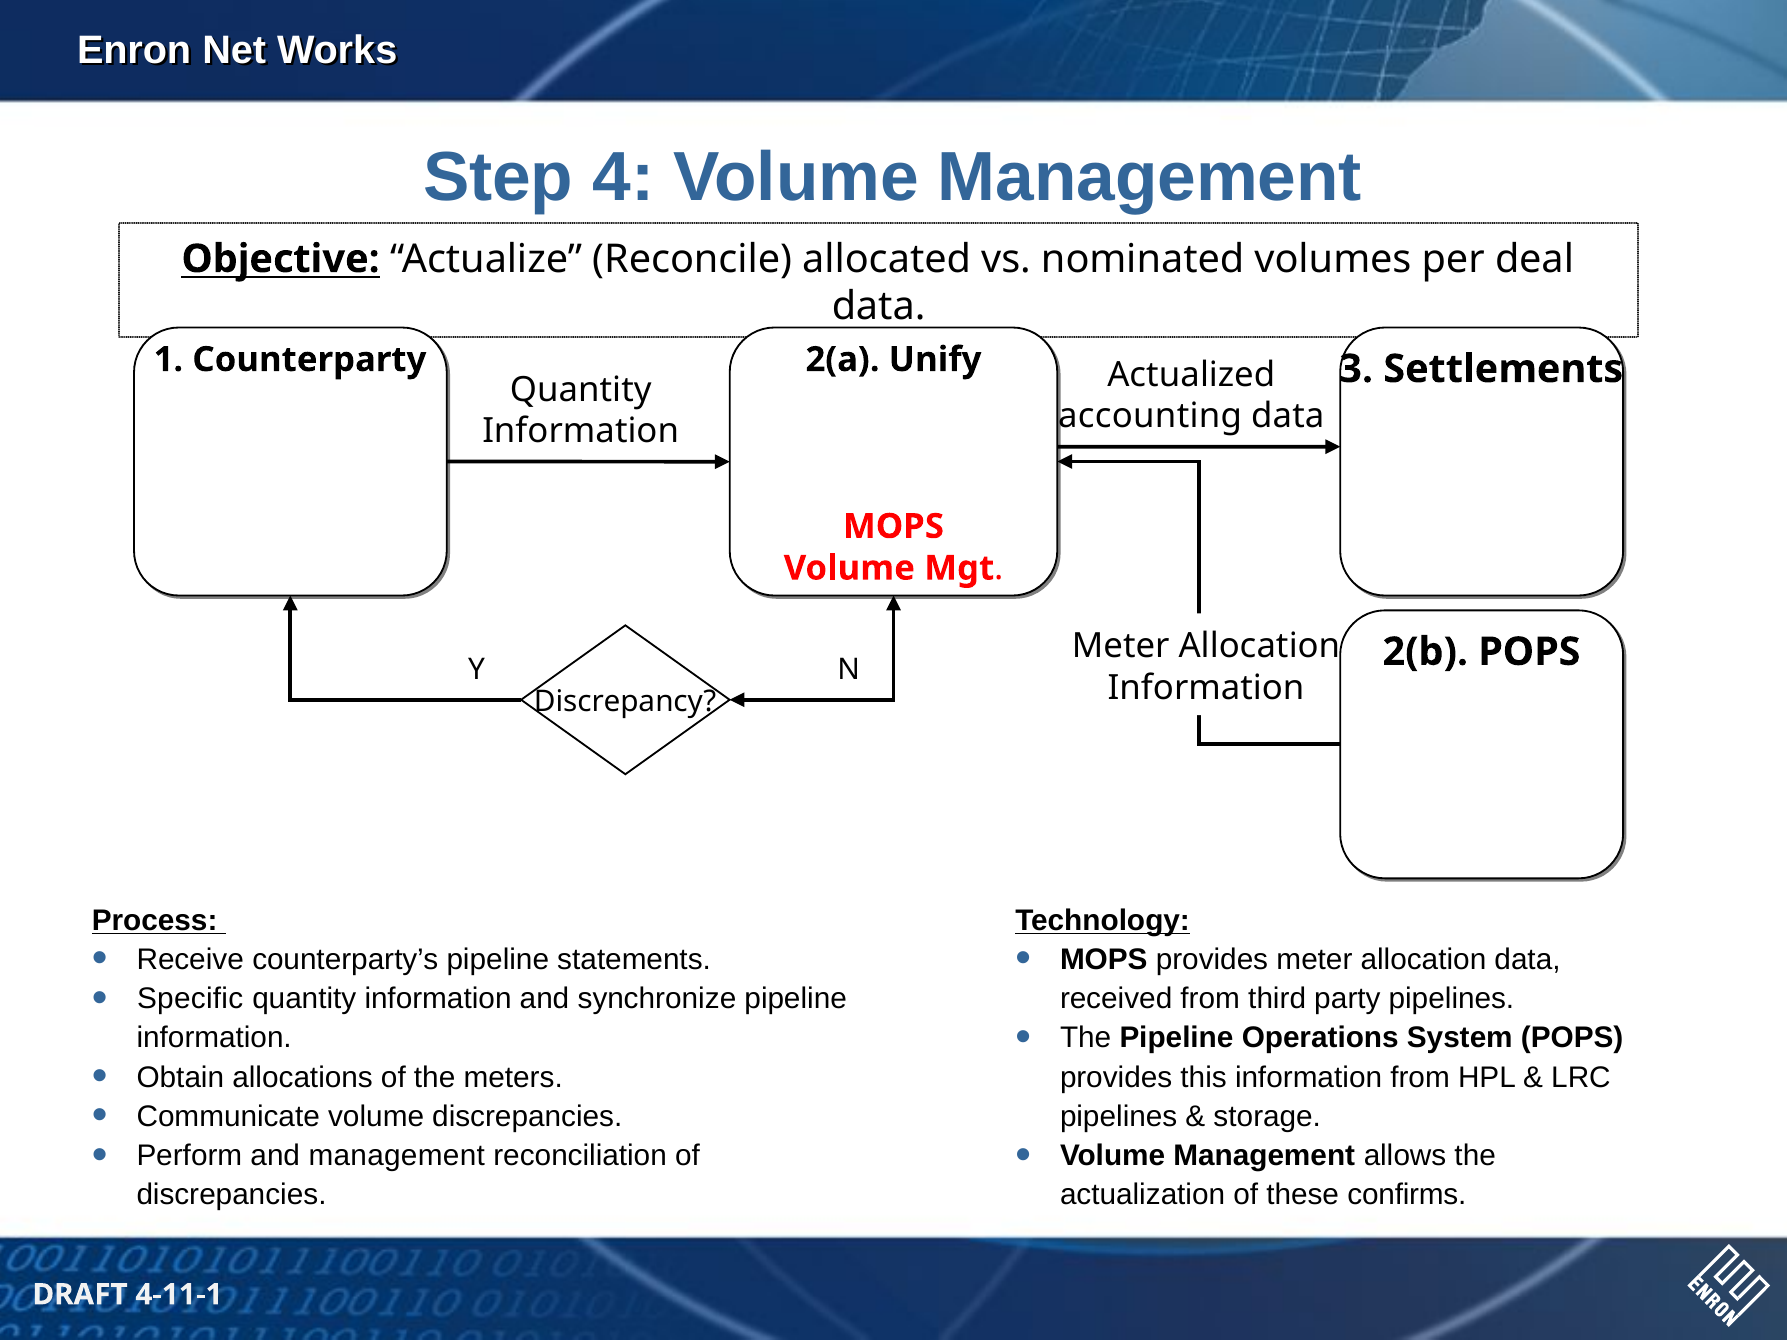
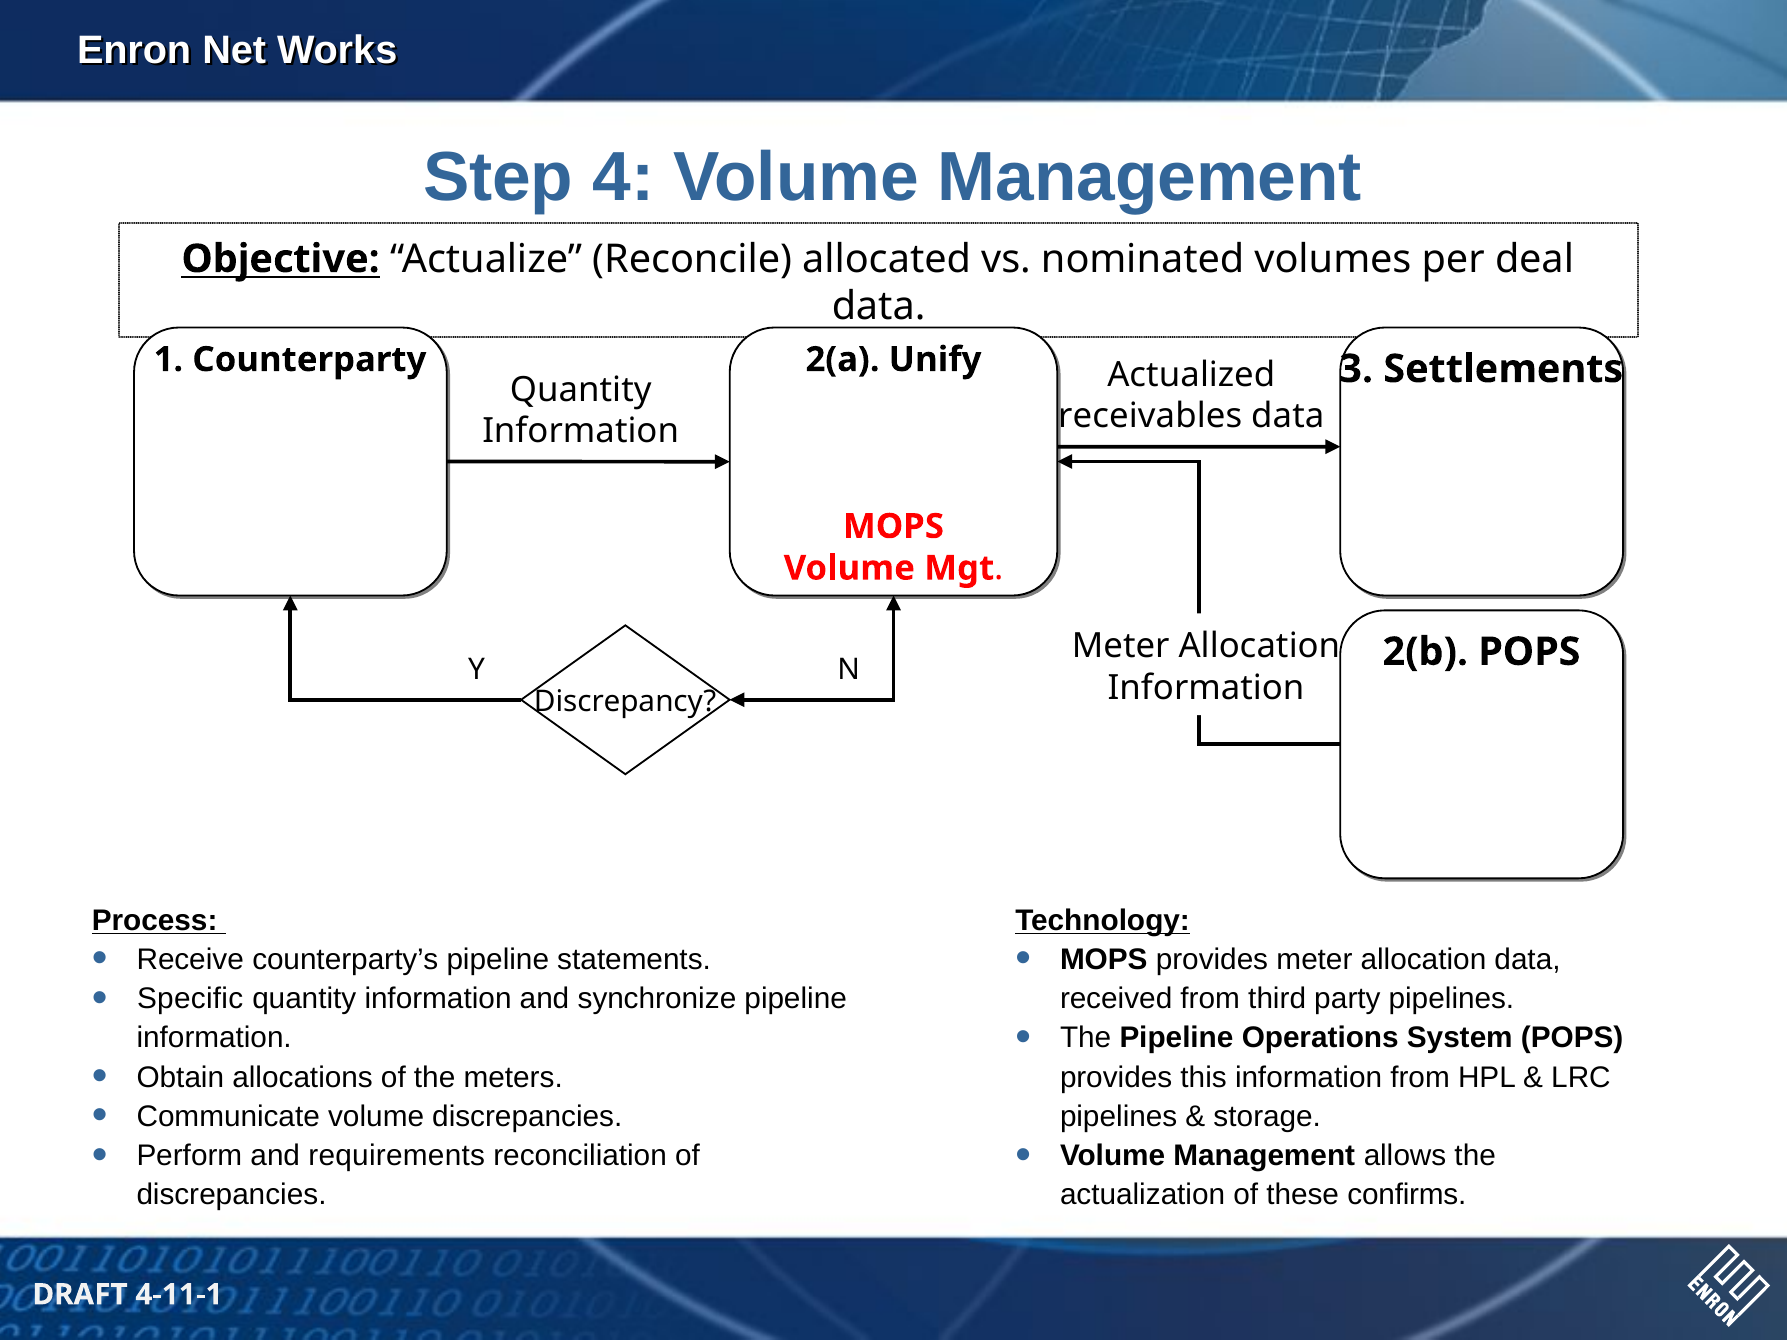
accounting: accounting -> receivables
and management: management -> requirements
